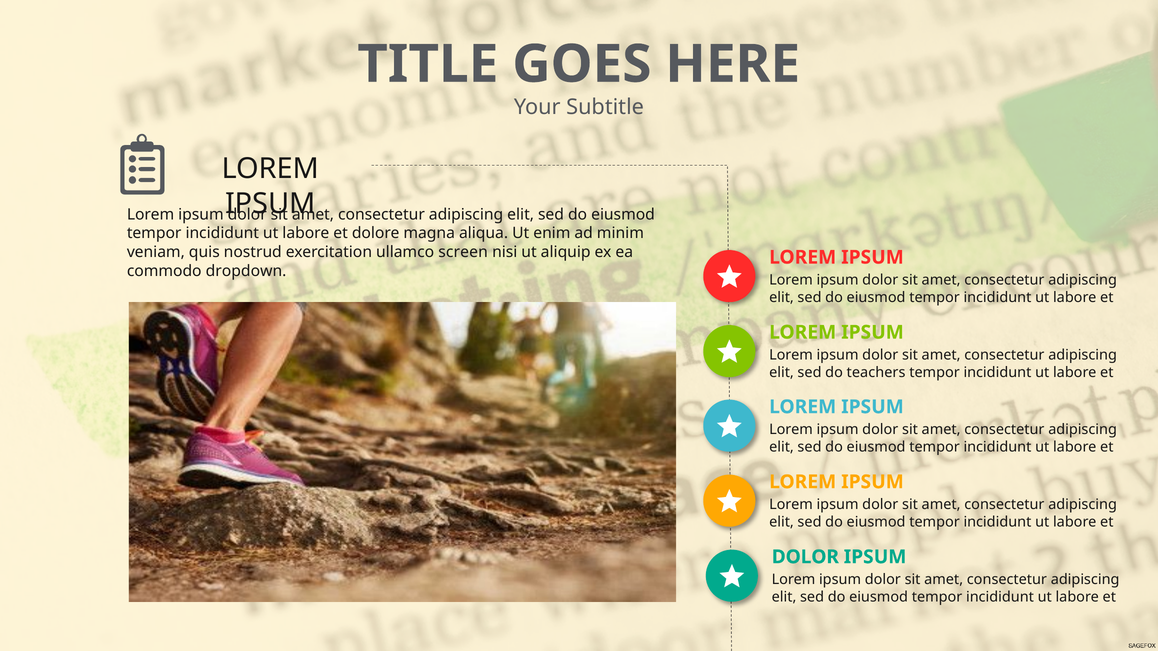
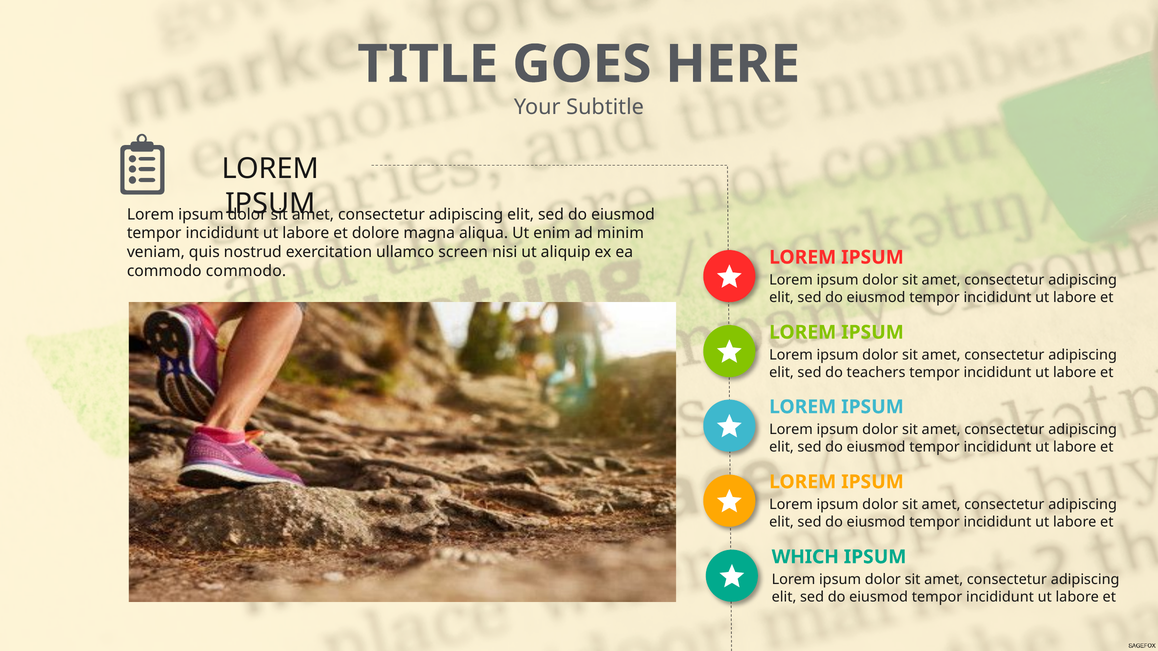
commodo dropdown: dropdown -> commodo
DOLOR at (805, 557): DOLOR -> WHICH
